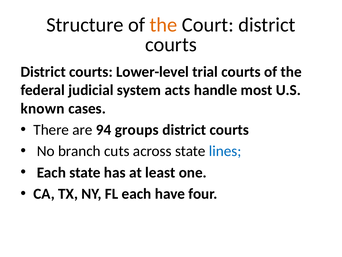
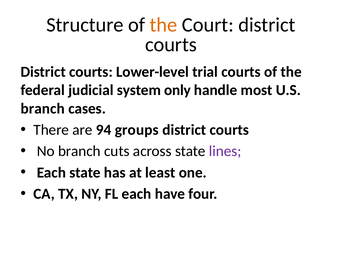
acts: acts -> only
known at (43, 108): known -> branch
lines colour: blue -> purple
